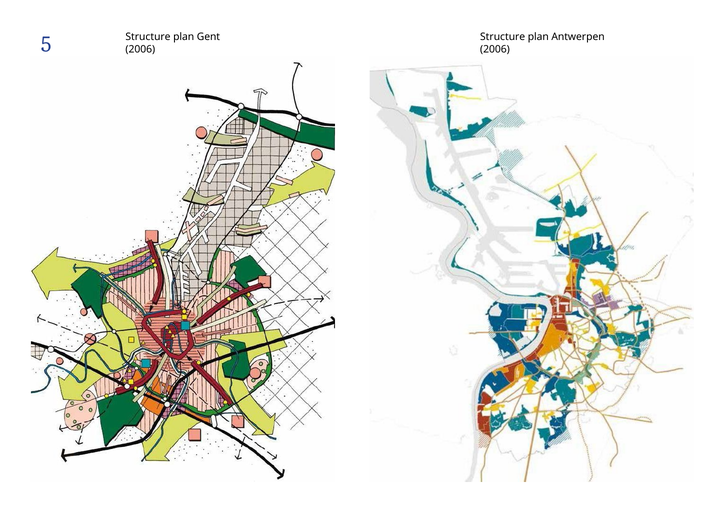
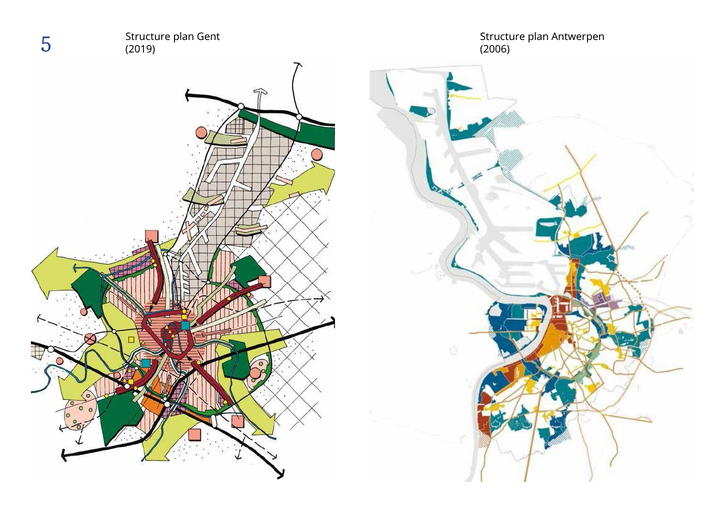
2006 at (140, 49): 2006 -> 2019
